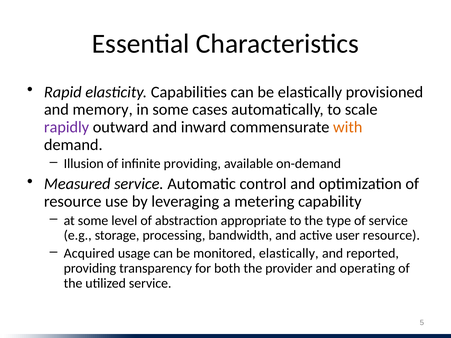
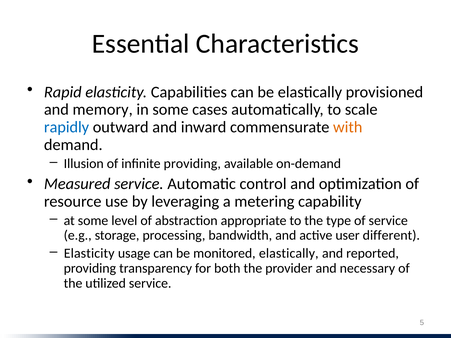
rapidly colour: purple -> blue
user resource: resource -> different
Acquired at (89, 254): Acquired -> Elasticity
operating: operating -> necessary
